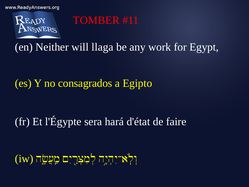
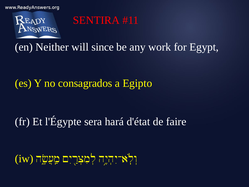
TOMBER: TOMBER -> SENTIRA
llaga: llaga -> since
